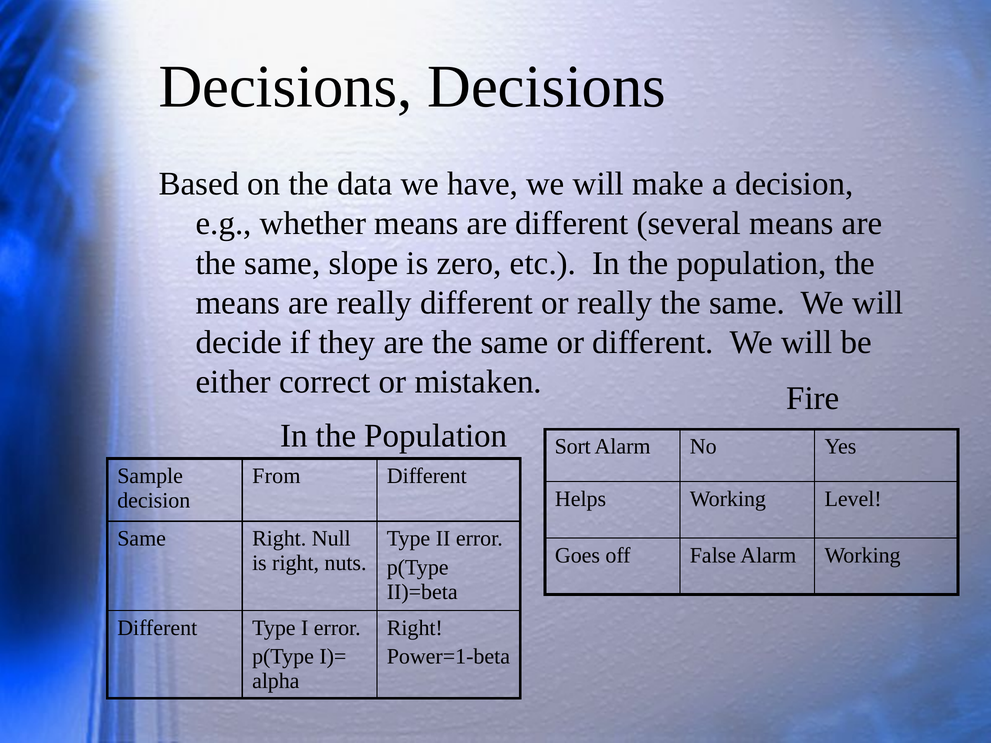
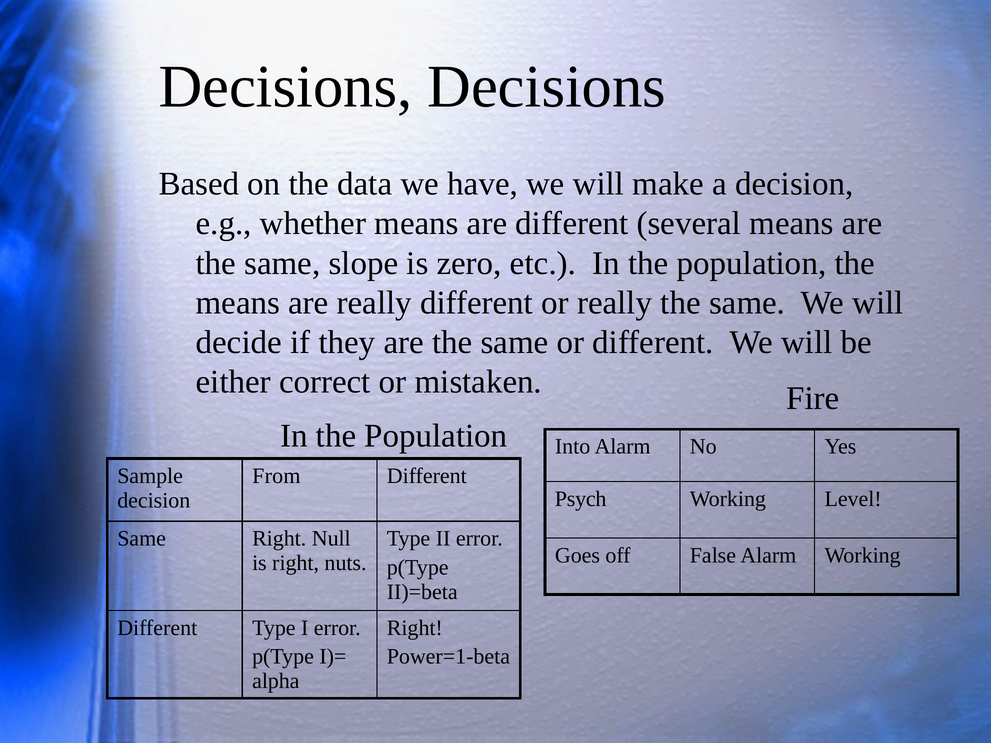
Sort: Sort -> Into
Helps: Helps -> Psych
